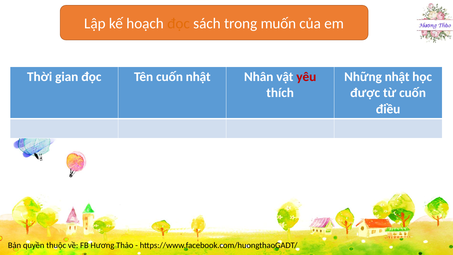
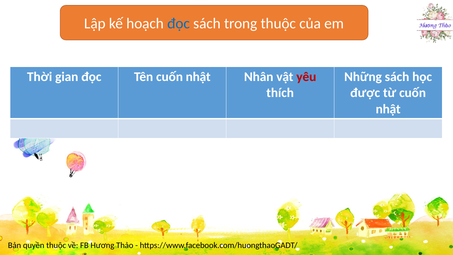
đọc at (178, 24) colour: orange -> blue
trong muốn: muốn -> thuộc
Những nhật: nhật -> sách
điều at (388, 109): điều -> nhật
